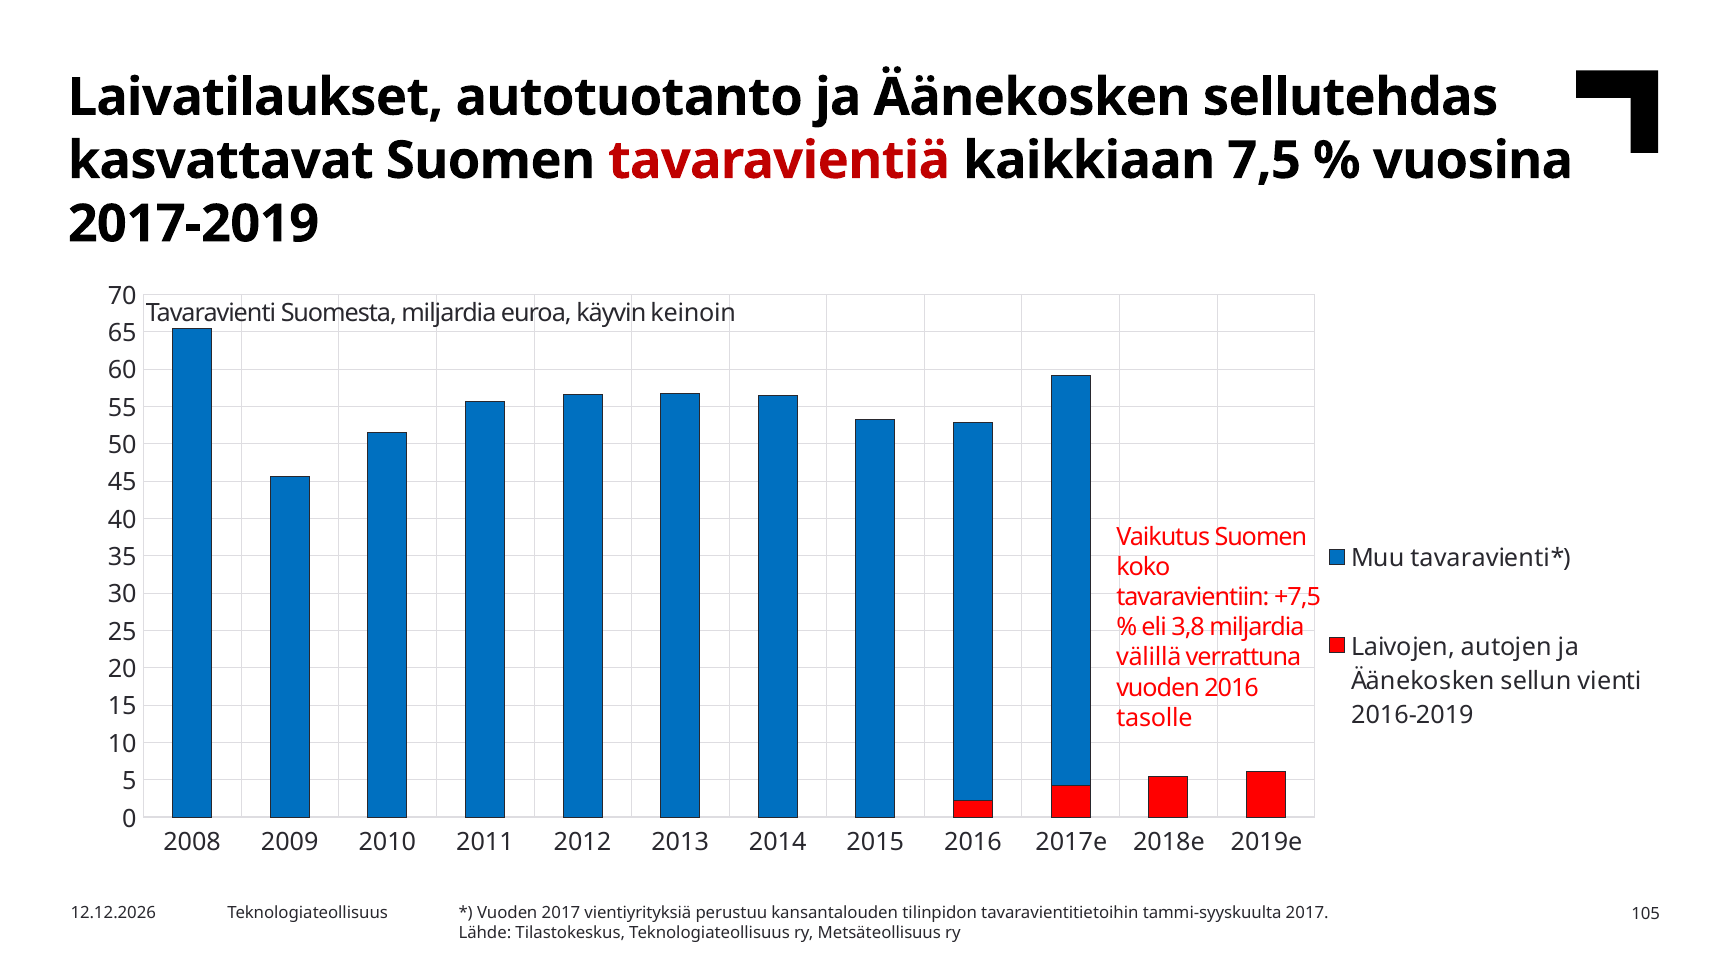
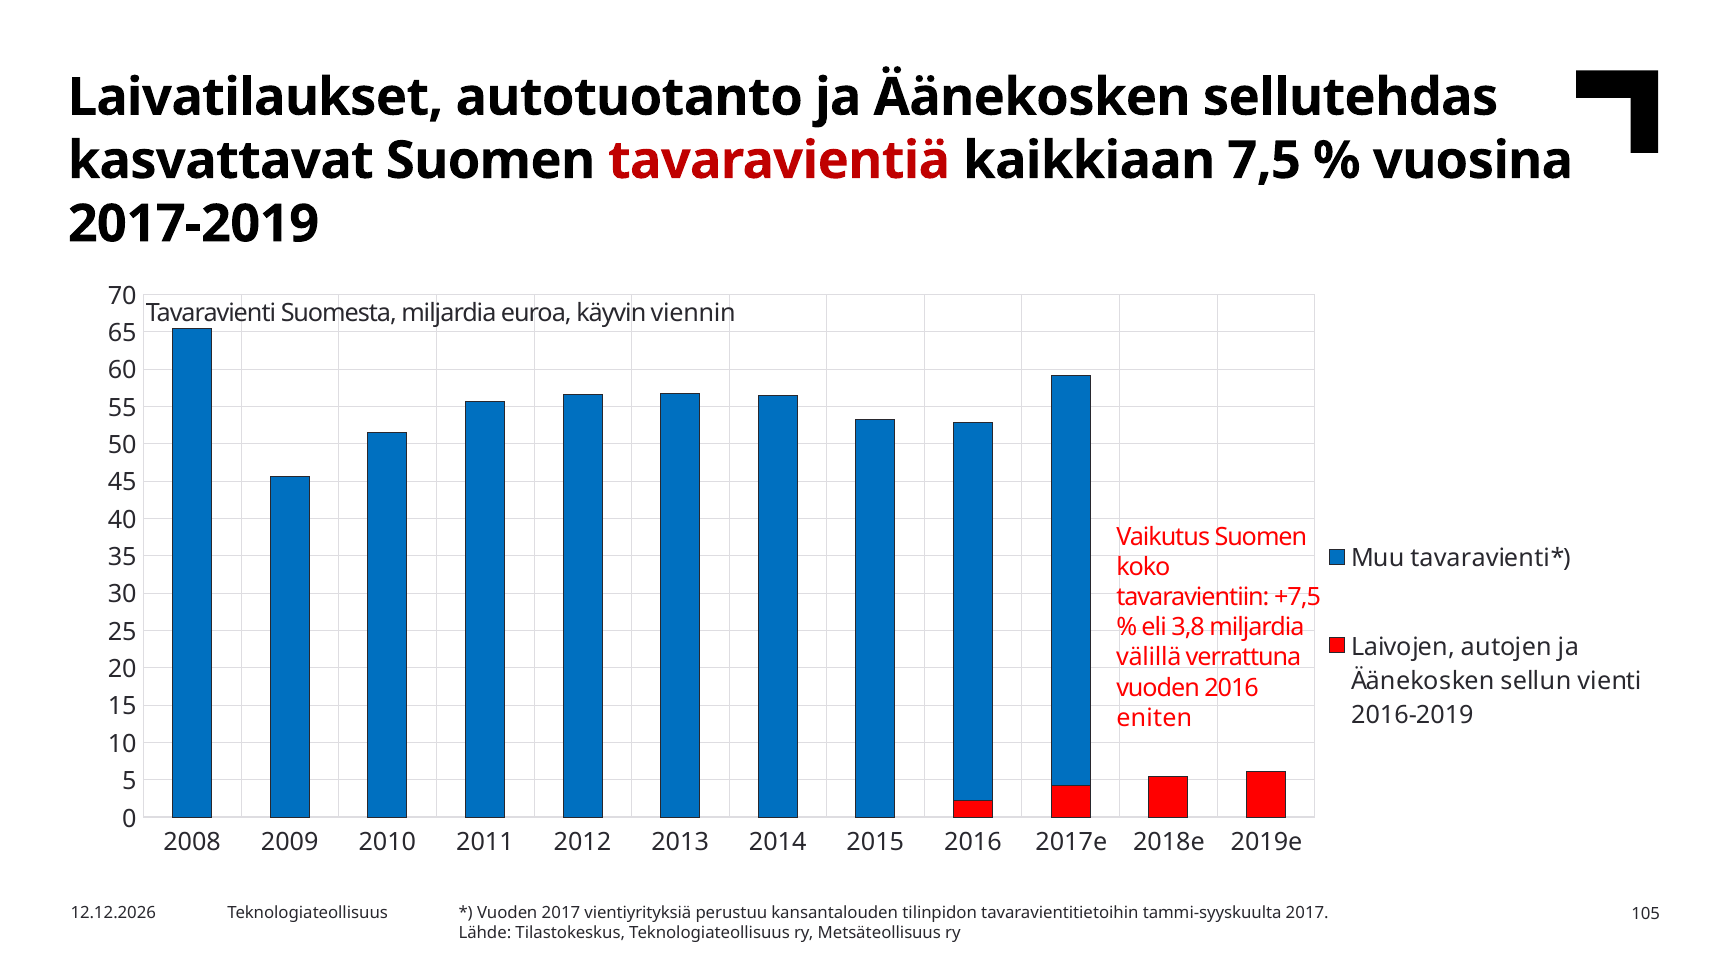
keinoin: keinoin -> viennin
tasolle: tasolle -> eniten
